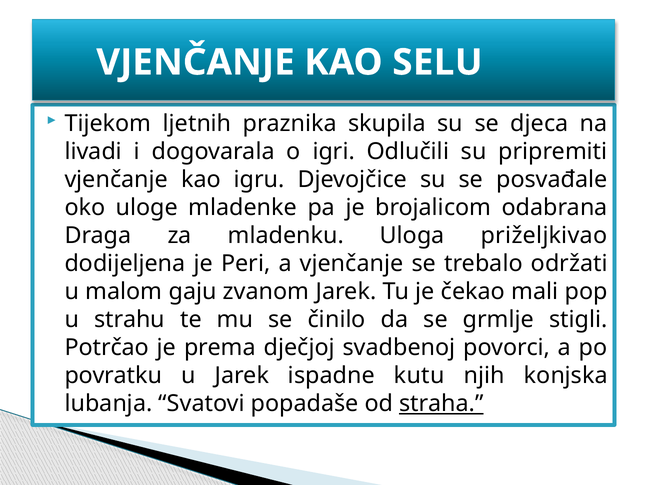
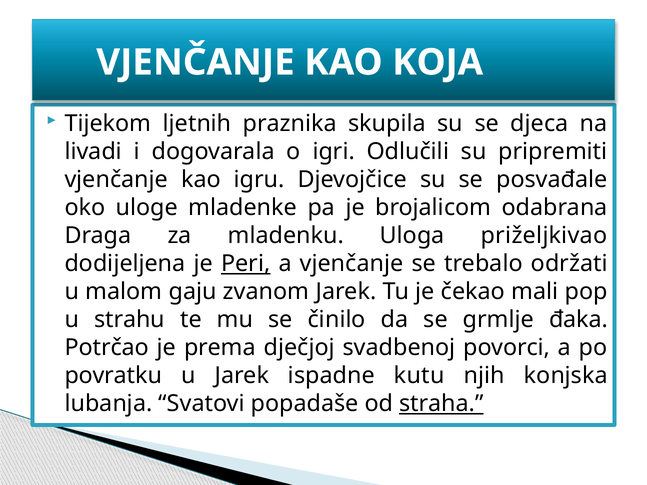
SELU: SELU -> KOJA
Peri underline: none -> present
stigli: stigli -> đaka
